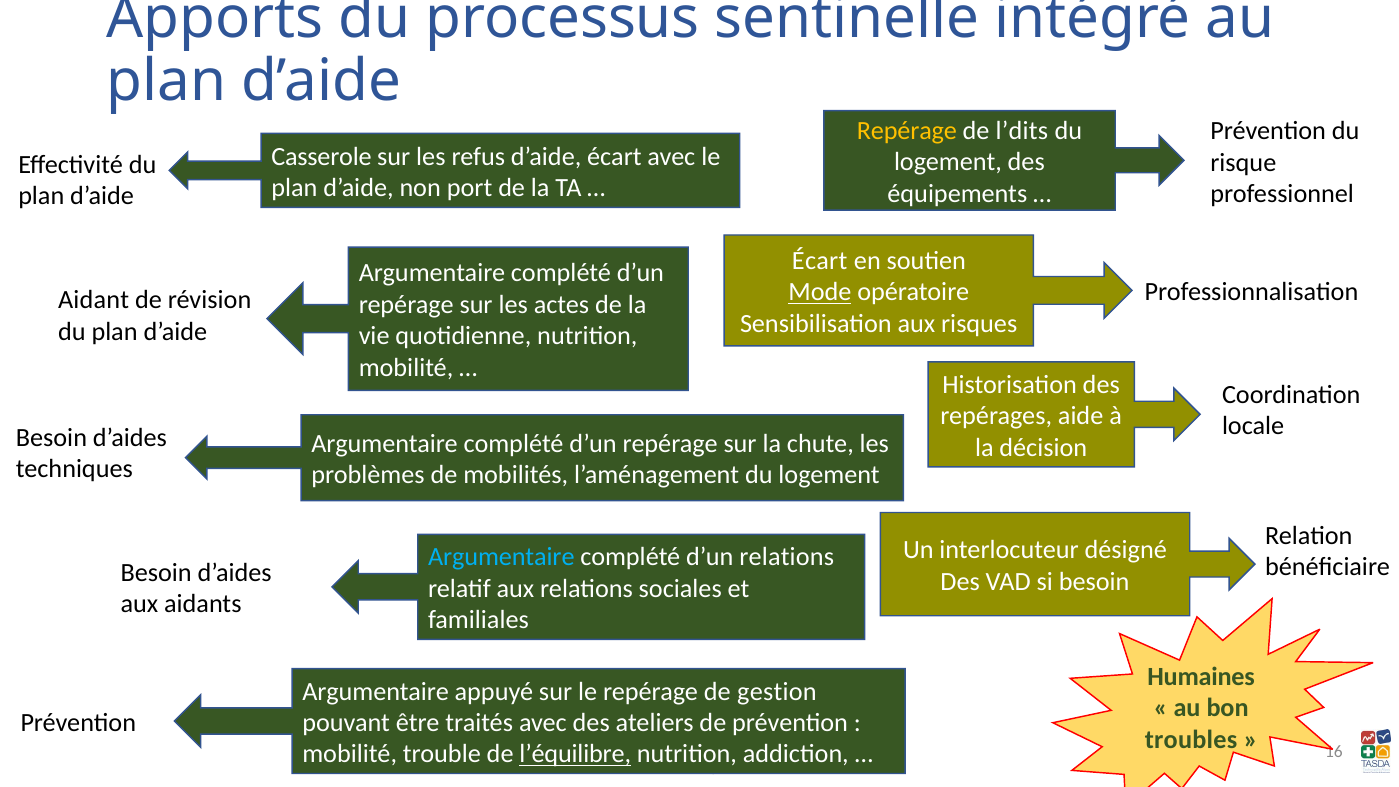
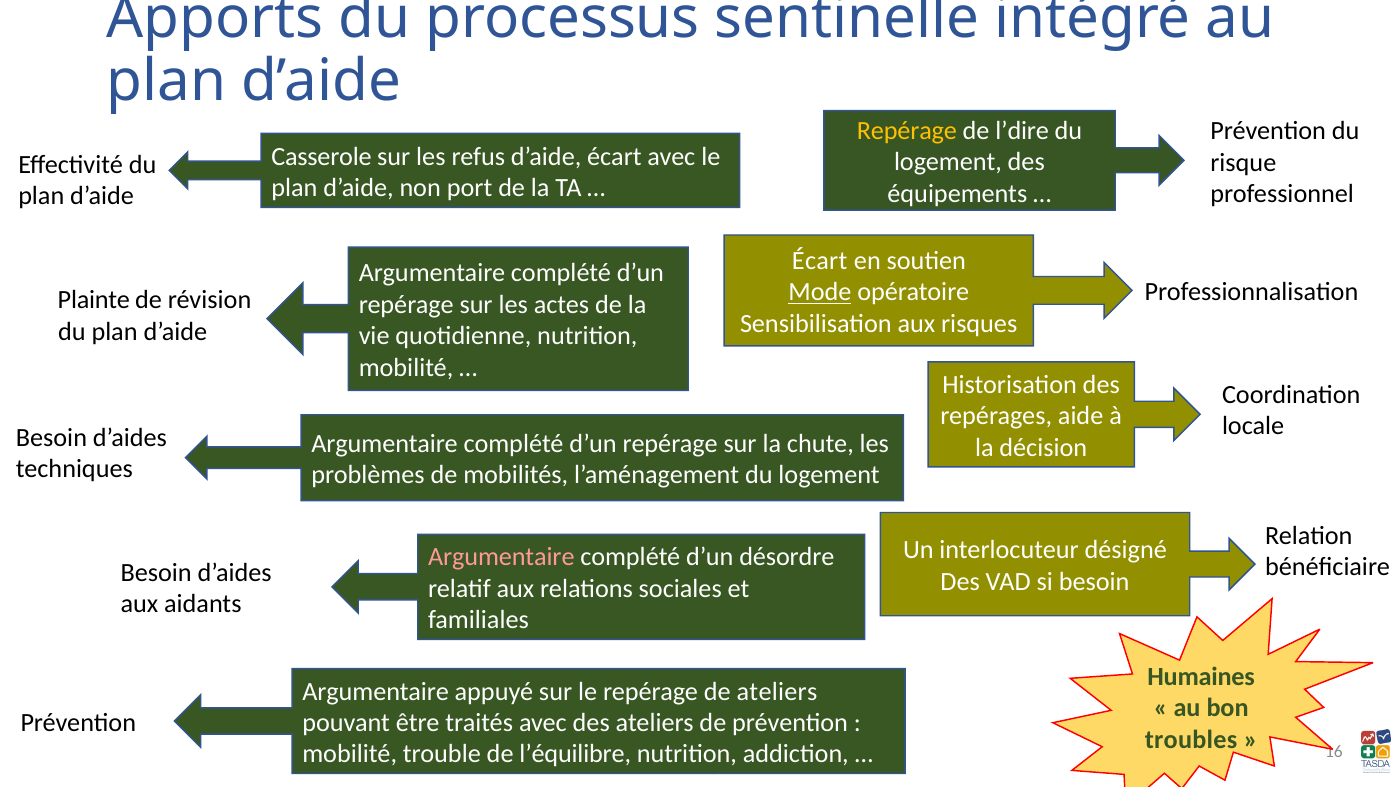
l’dits: l’dits -> l’dire
Aidant: Aidant -> Plainte
Argumentaire at (501, 557) colour: light blue -> pink
d’un relations: relations -> désordre
de gestion: gestion -> ateliers
l’équilibre underline: present -> none
